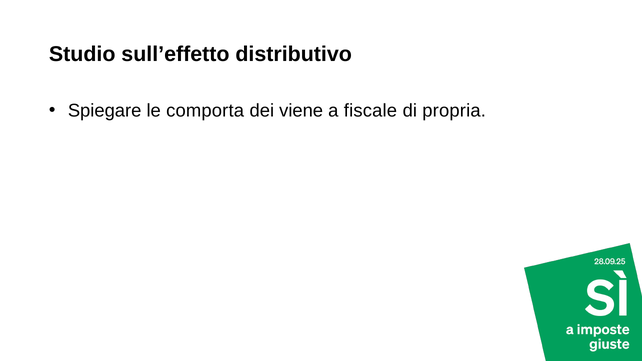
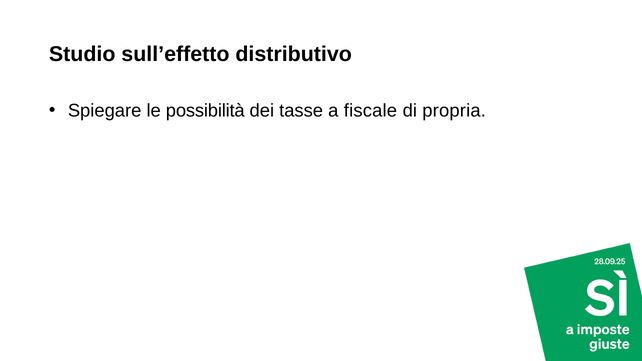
comporta: comporta -> possibilità
viene: viene -> tasse
